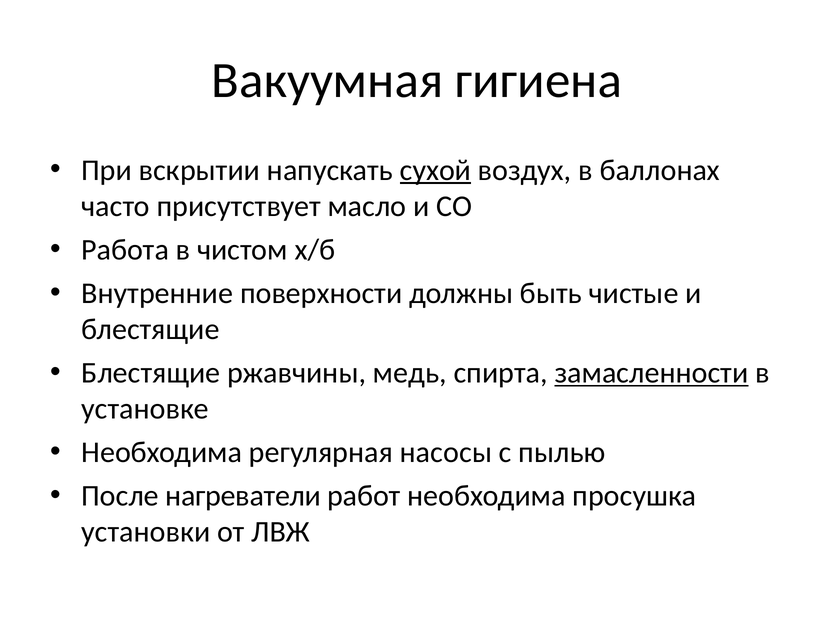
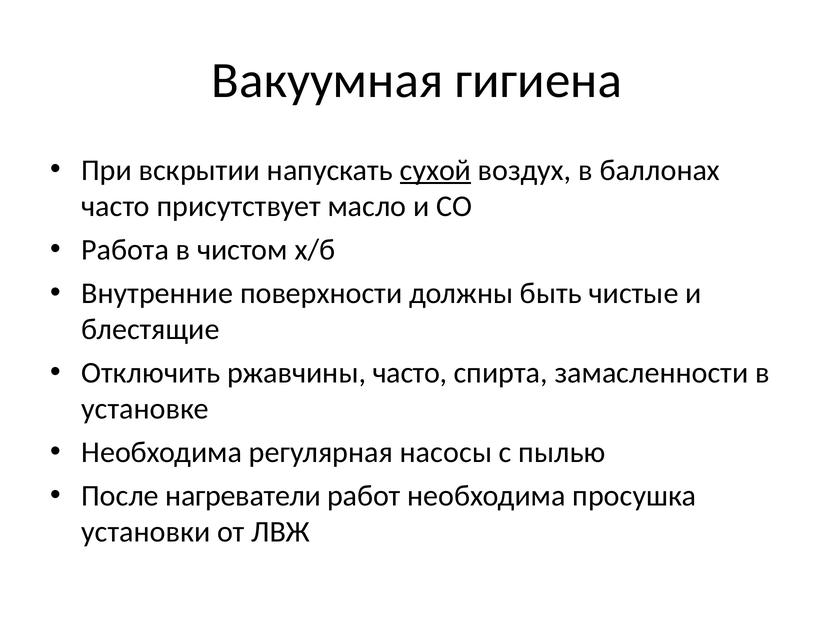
Блестящие at (151, 373): Блестящие -> Отключить
ржавчины медь: медь -> часто
замасленности underline: present -> none
